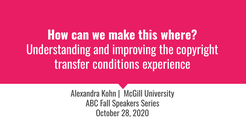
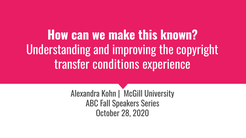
where: where -> known
